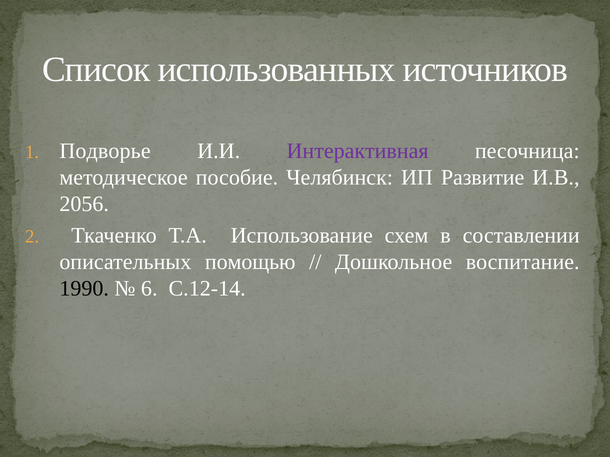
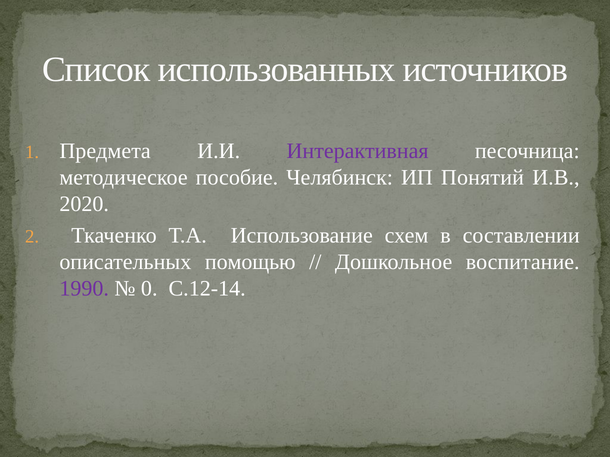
Подворье: Подворье -> Предмета
Развитие: Развитие -> Понятий
2056: 2056 -> 2020
1990 colour: black -> purple
6: 6 -> 0
